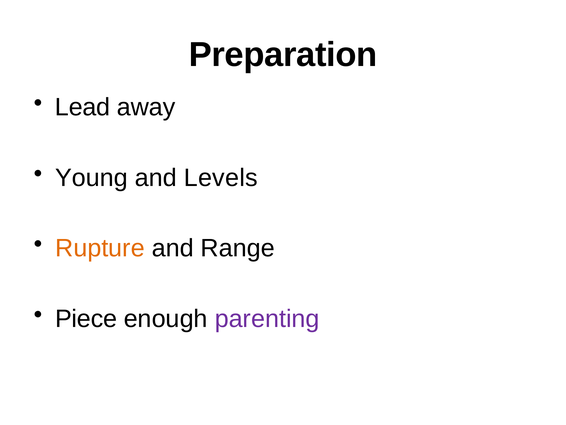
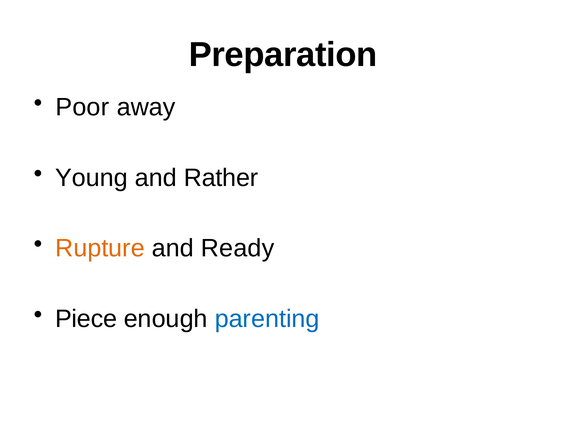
Lead: Lead -> Poor
Levels: Levels -> Rather
Range: Range -> Ready
parenting colour: purple -> blue
